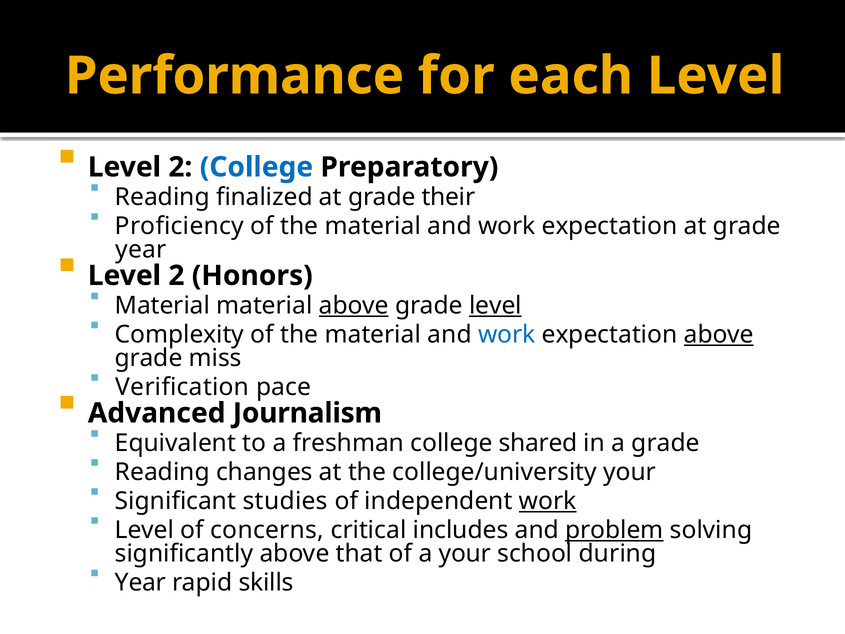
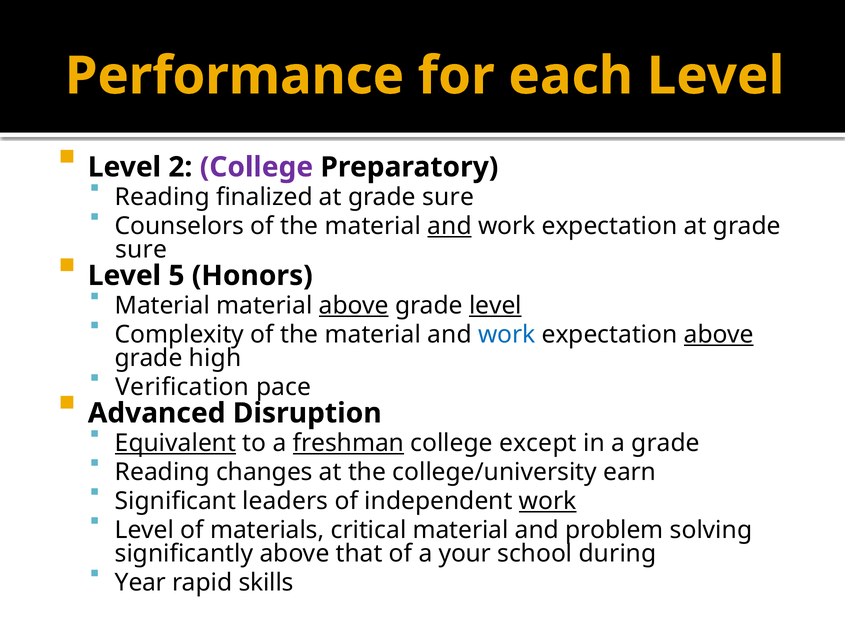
College at (256, 167) colour: blue -> purple
their at (448, 197): their -> sure
Proficiency: Proficiency -> Counselors
and at (450, 226) underline: none -> present
year at (141, 250): year -> sure
2 at (176, 276): 2 -> 5
miss: miss -> high
Journalism: Journalism -> Disruption
Equivalent underline: none -> present
freshman underline: none -> present
shared: shared -> except
college/university your: your -> earn
studies: studies -> leaders
concerns: concerns -> materials
critical includes: includes -> material
problem underline: present -> none
